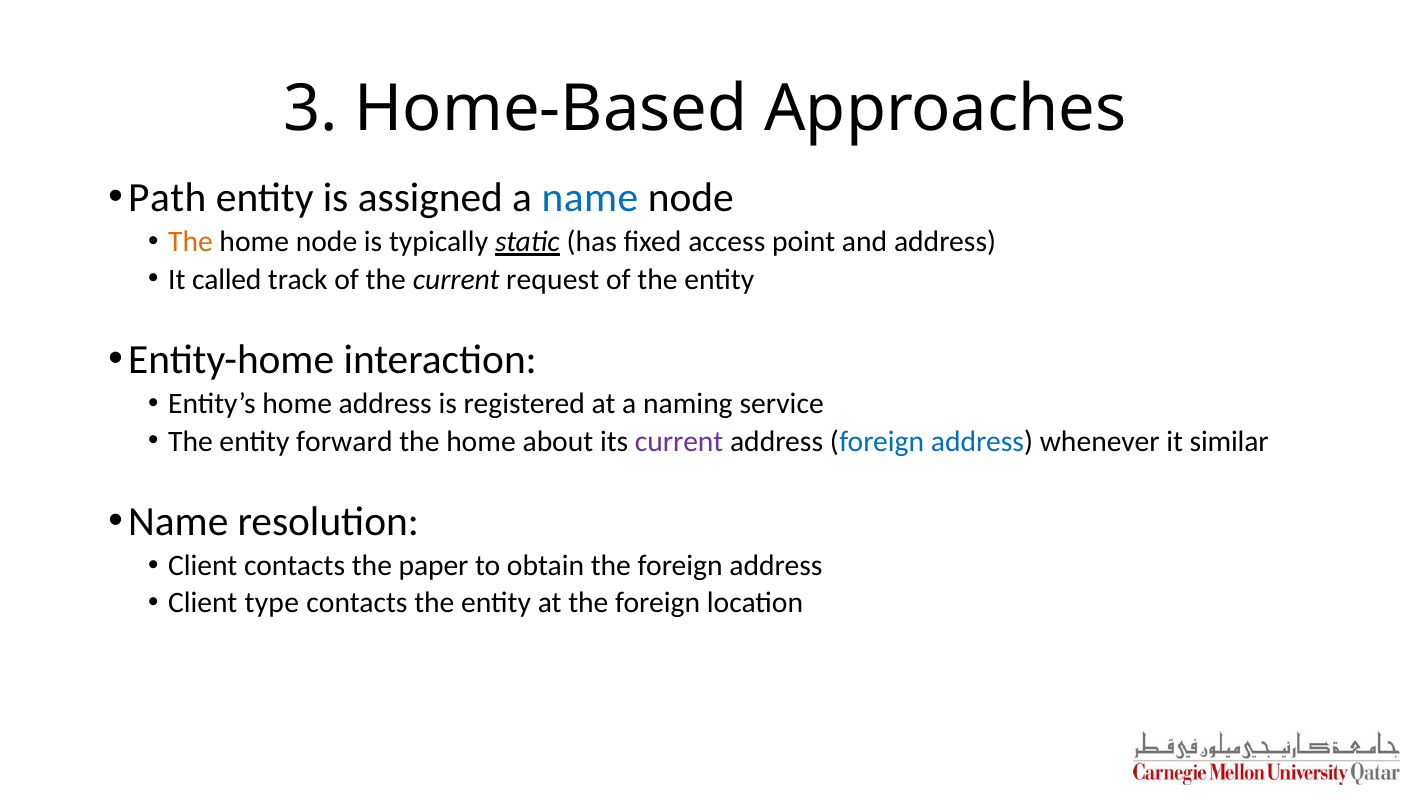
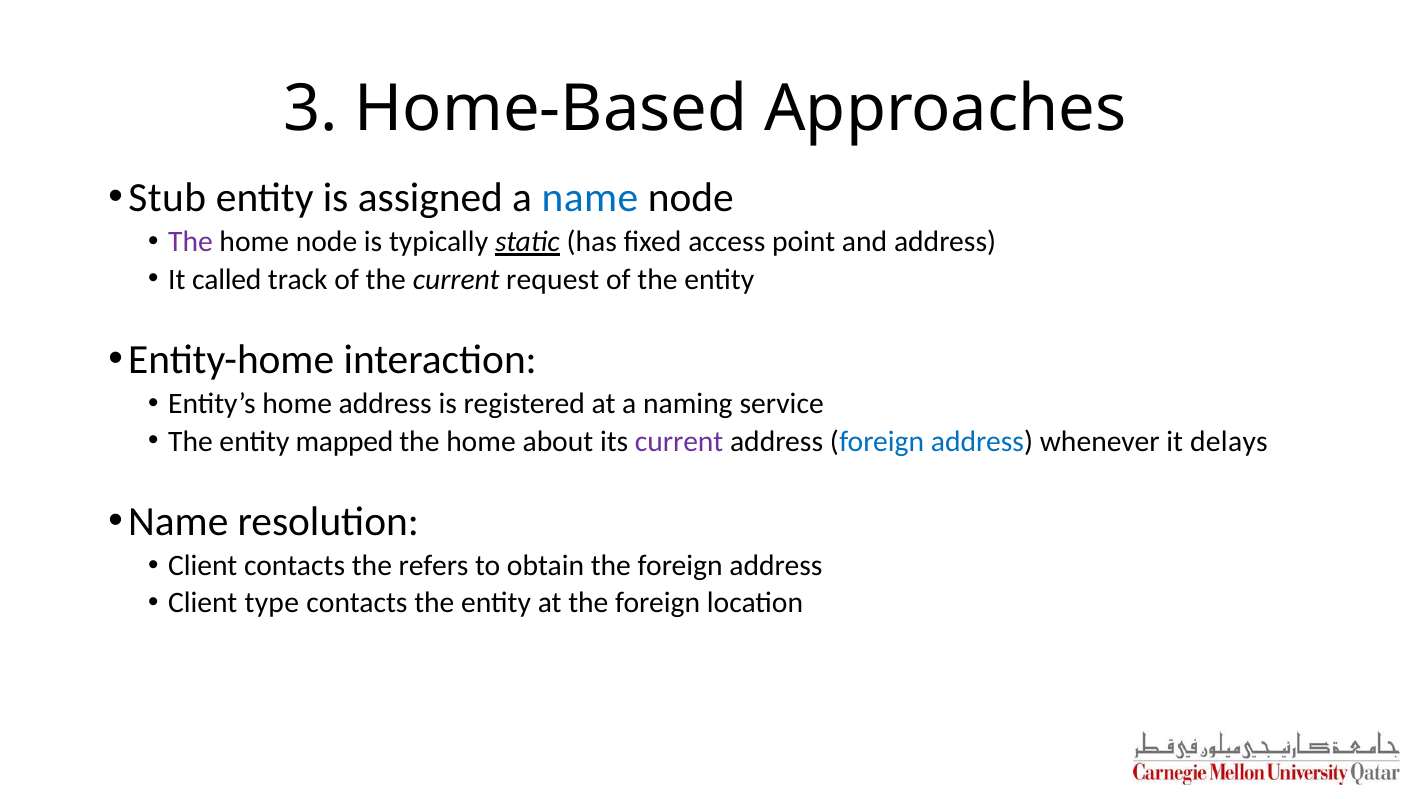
Path: Path -> Stub
The at (191, 242) colour: orange -> purple
forward: forward -> mapped
similar: similar -> delays
paper: paper -> refers
